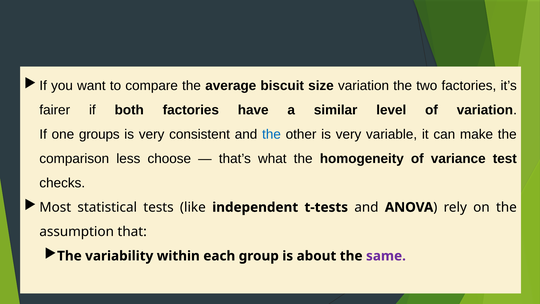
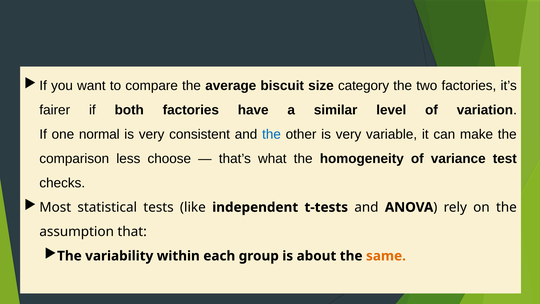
size variation: variation -> category
groups: groups -> normal
same colour: purple -> orange
